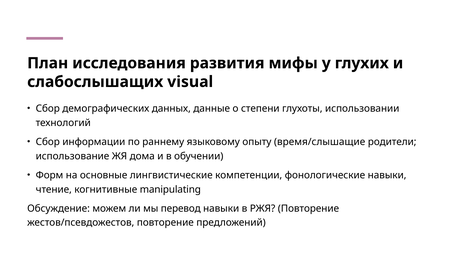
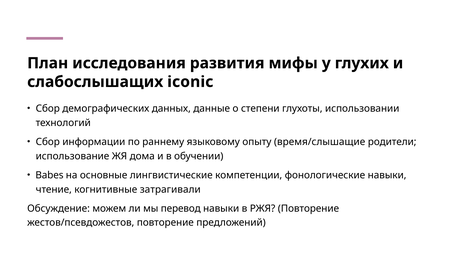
visual: visual -> iconic
Форм: Форм -> Babes
manipulating: manipulating -> затрагивали
